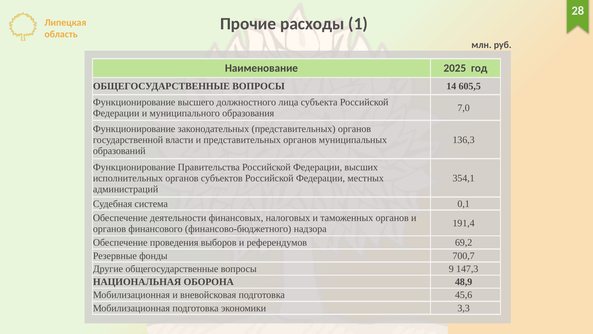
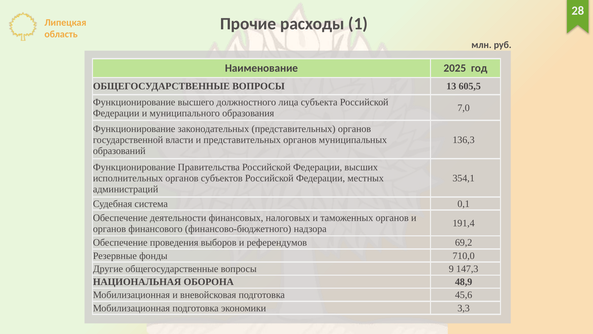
14: 14 -> 13
700,7: 700,7 -> 710,0
